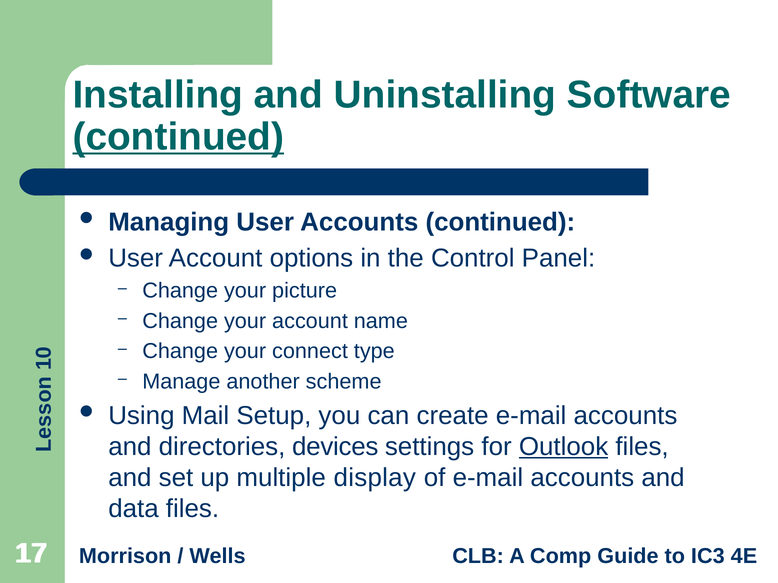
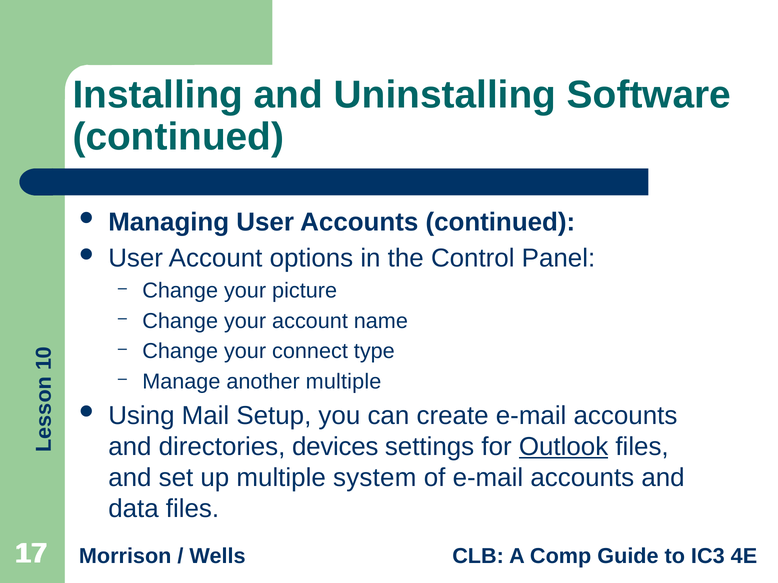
continued at (178, 137) underline: present -> none
another scheme: scheme -> multiple
display: display -> system
